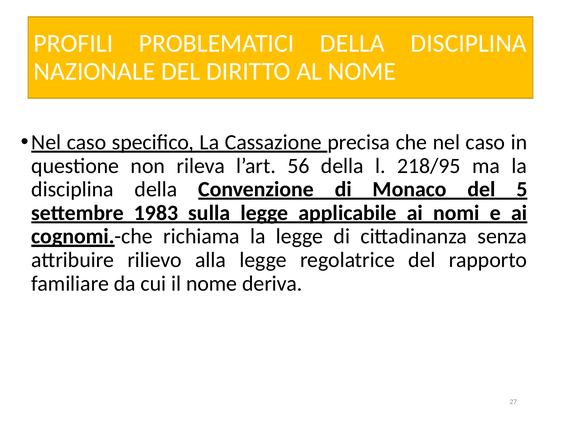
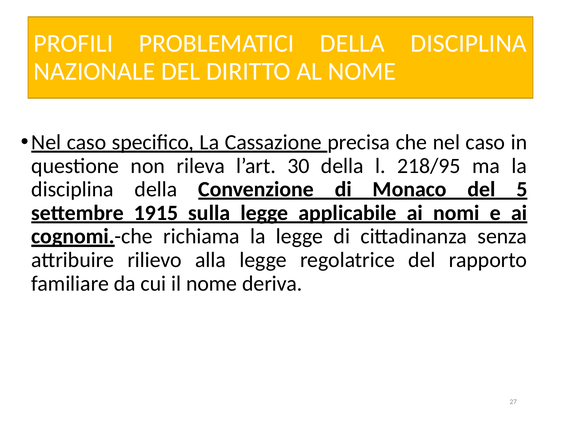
56: 56 -> 30
1983: 1983 -> 1915
